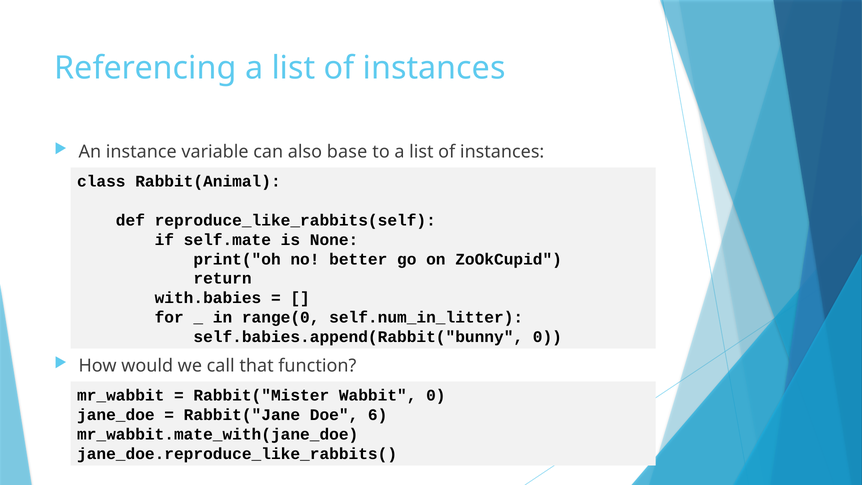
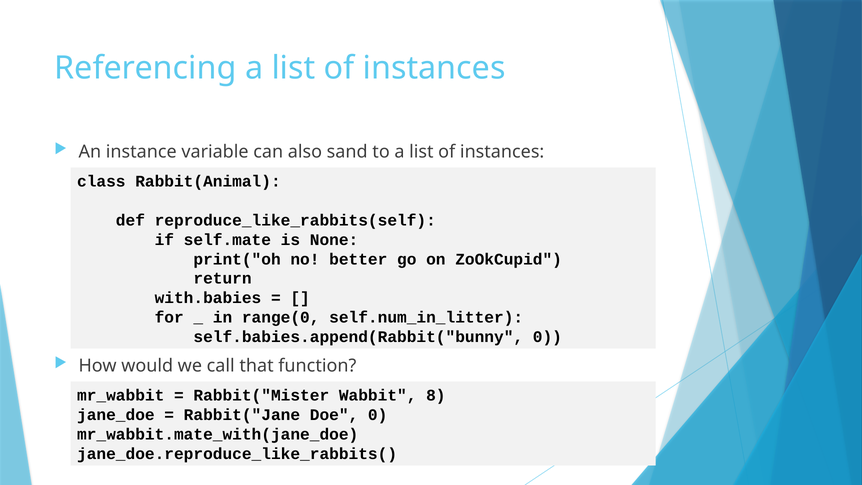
base: base -> sand
Wabbit 0: 0 -> 8
Doe 6: 6 -> 0
